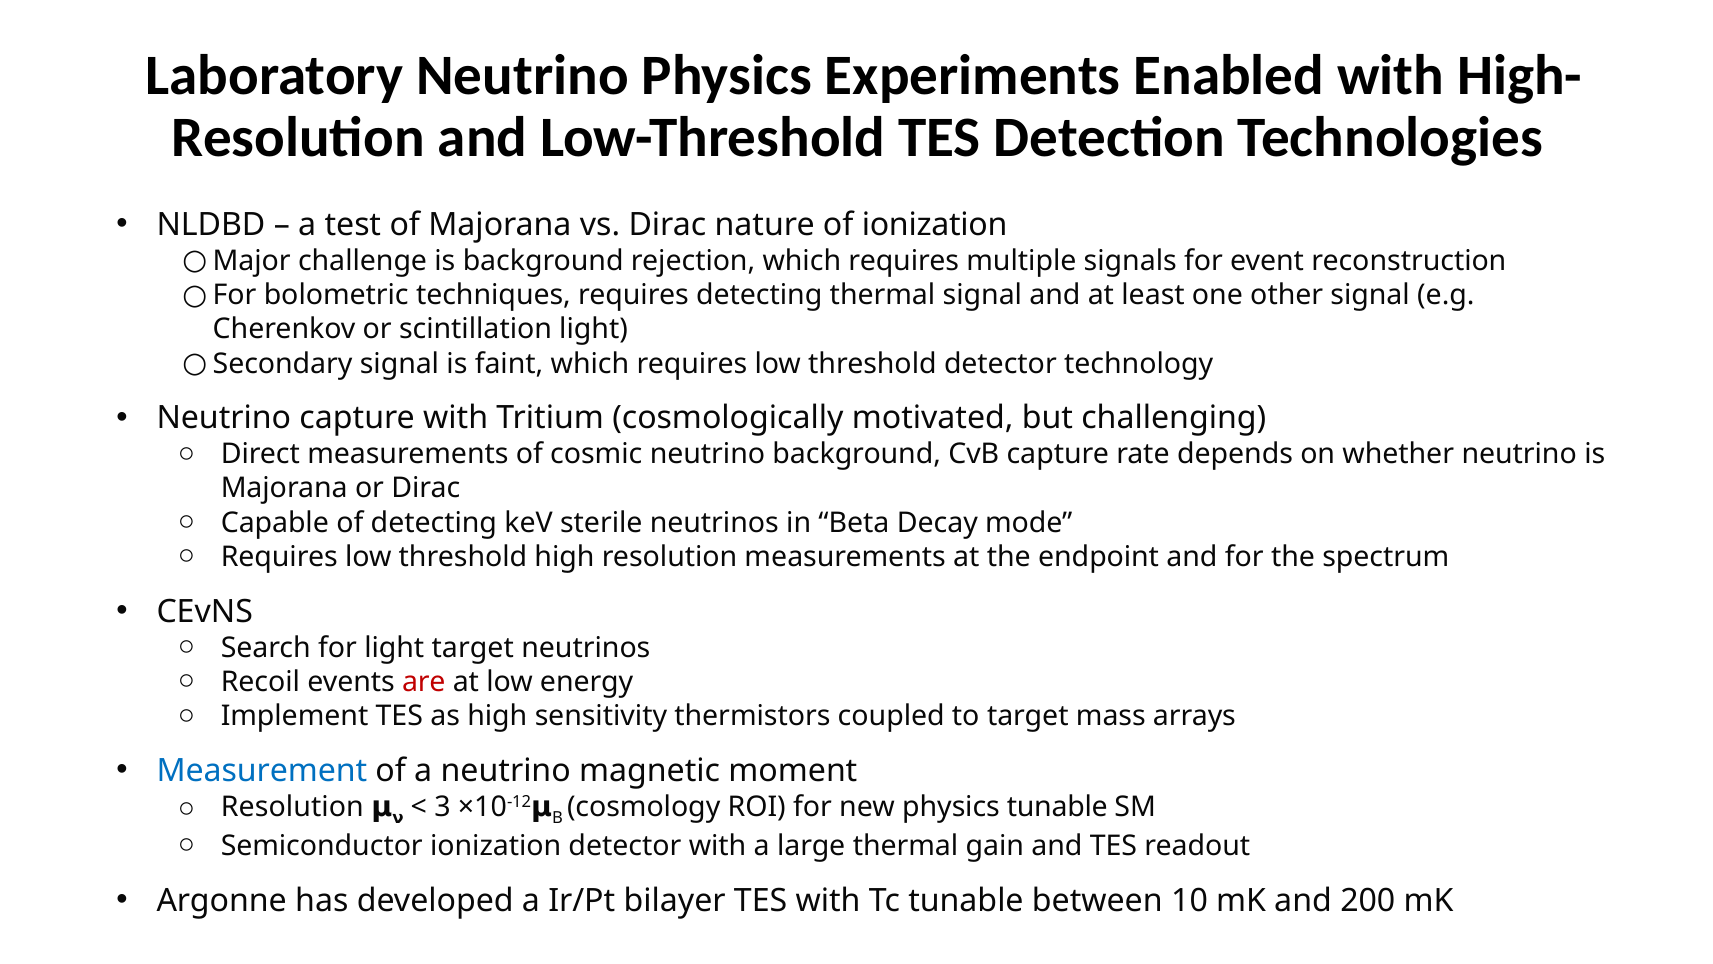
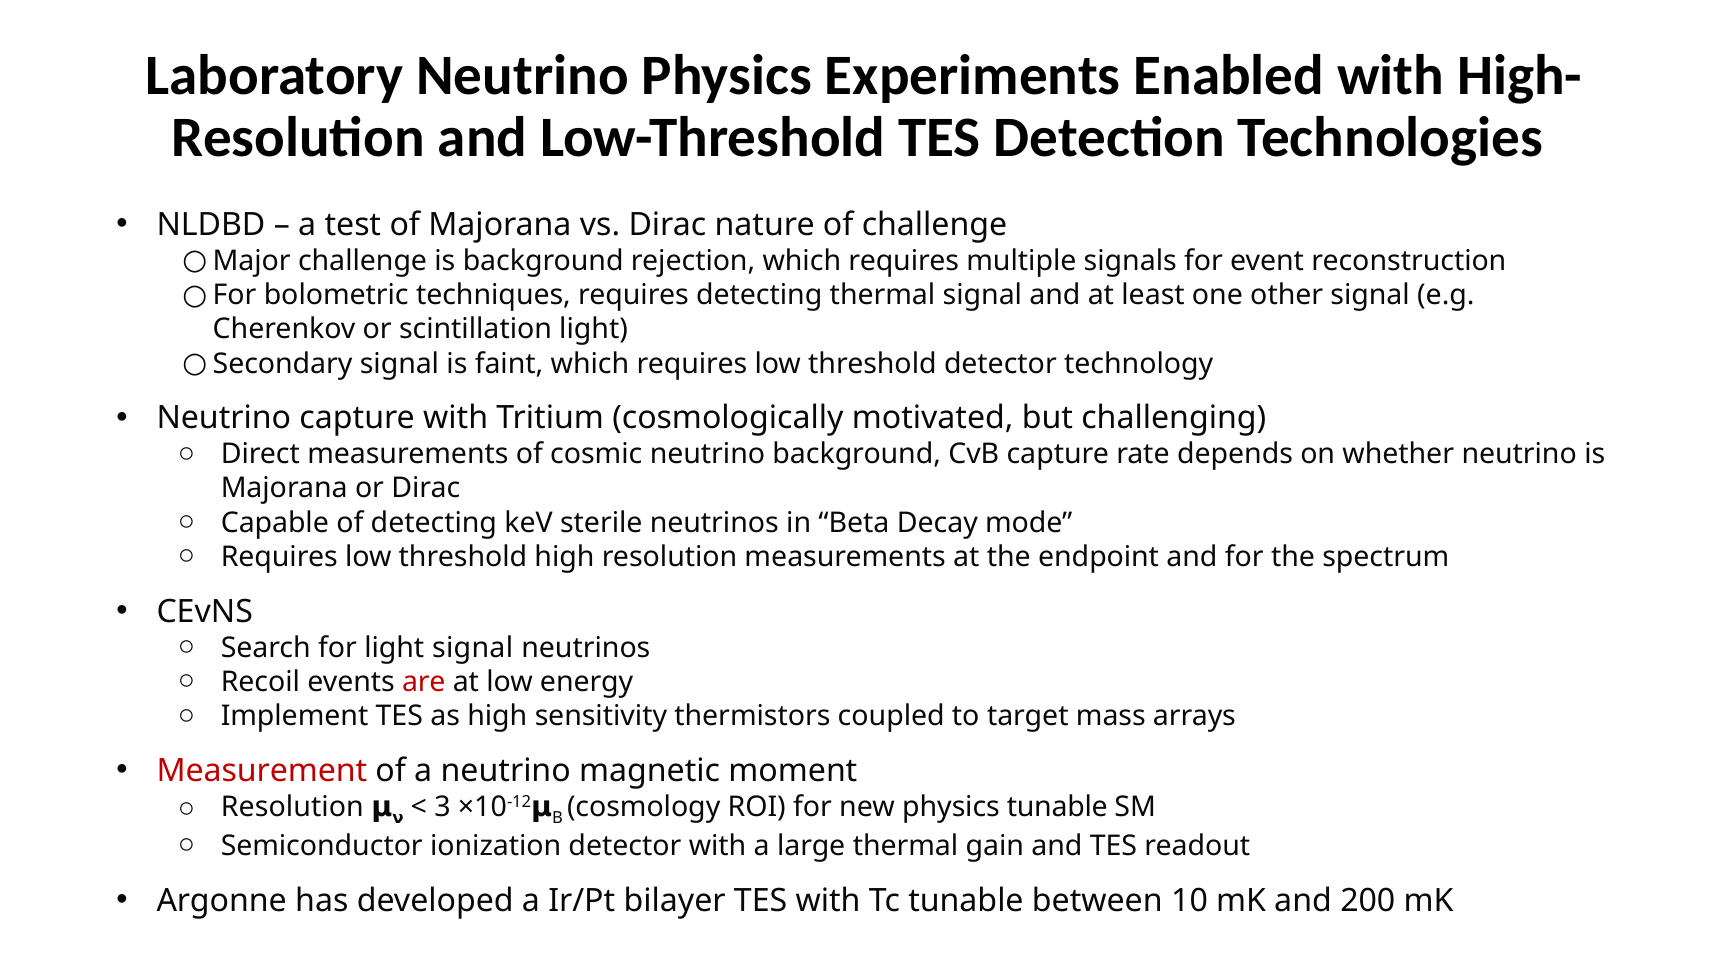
of ionization: ionization -> challenge
light target: target -> signal
Measurement colour: blue -> red
